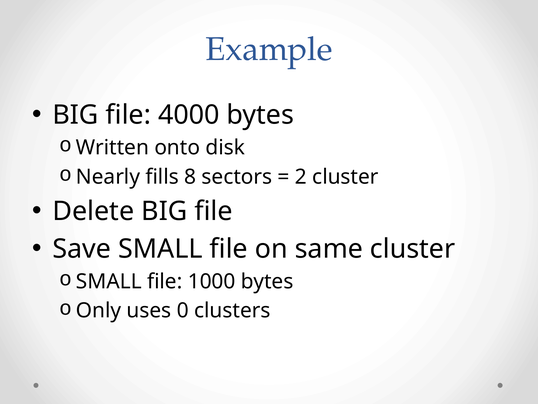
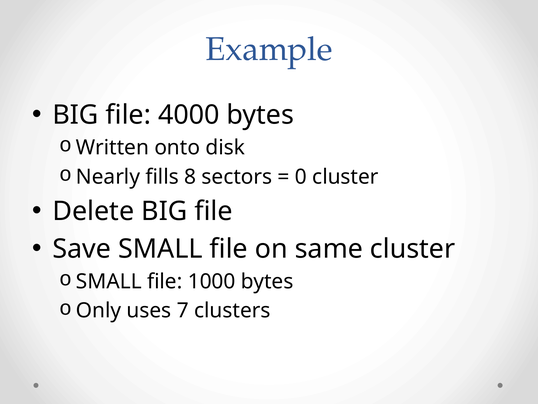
2: 2 -> 0
0: 0 -> 7
